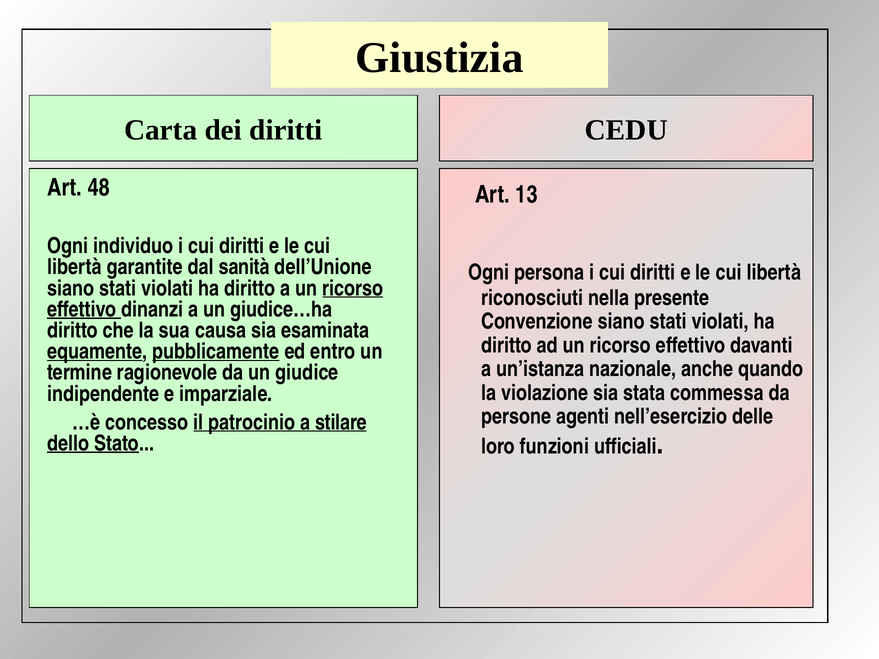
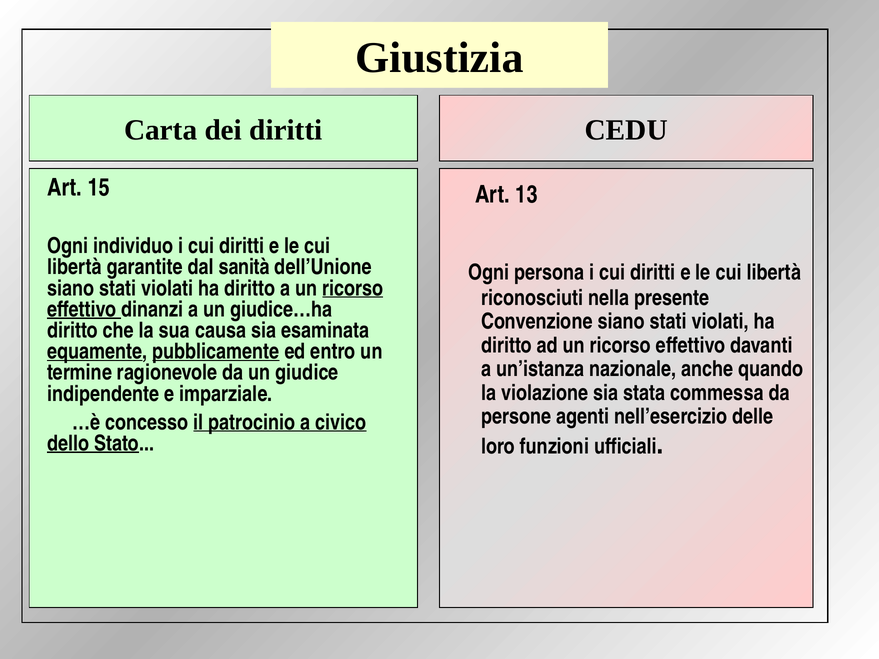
48: 48 -> 15
stilare: stilare -> civico
